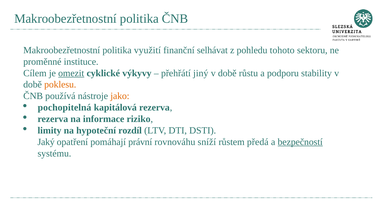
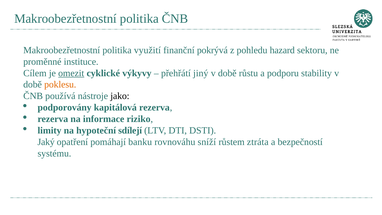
selhávat: selhávat -> pokrývá
tohoto: tohoto -> hazard
jako colour: orange -> black
pochopitelná: pochopitelná -> podporovány
rozdíl: rozdíl -> sdílejí
právní: právní -> banku
předá: předá -> ztráta
bezpečností underline: present -> none
